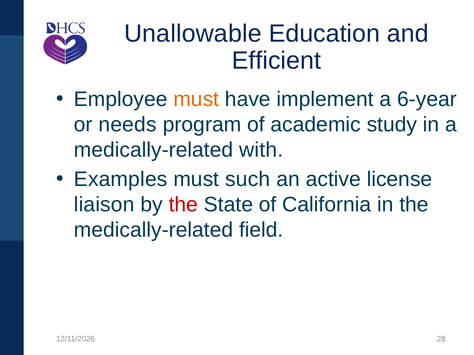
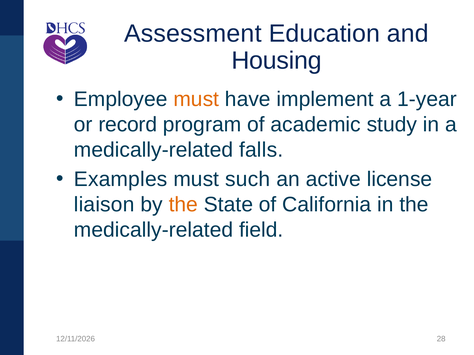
Unallowable: Unallowable -> Assessment
Efficient: Efficient -> Housing
6-year: 6-year -> 1-year
needs: needs -> record
with: with -> falls
the at (183, 205) colour: red -> orange
